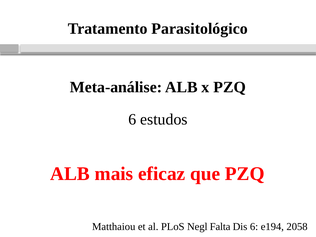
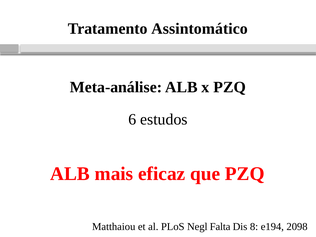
Parasitológico: Parasitológico -> Assintomático
Dis 6: 6 -> 8
2058: 2058 -> 2098
